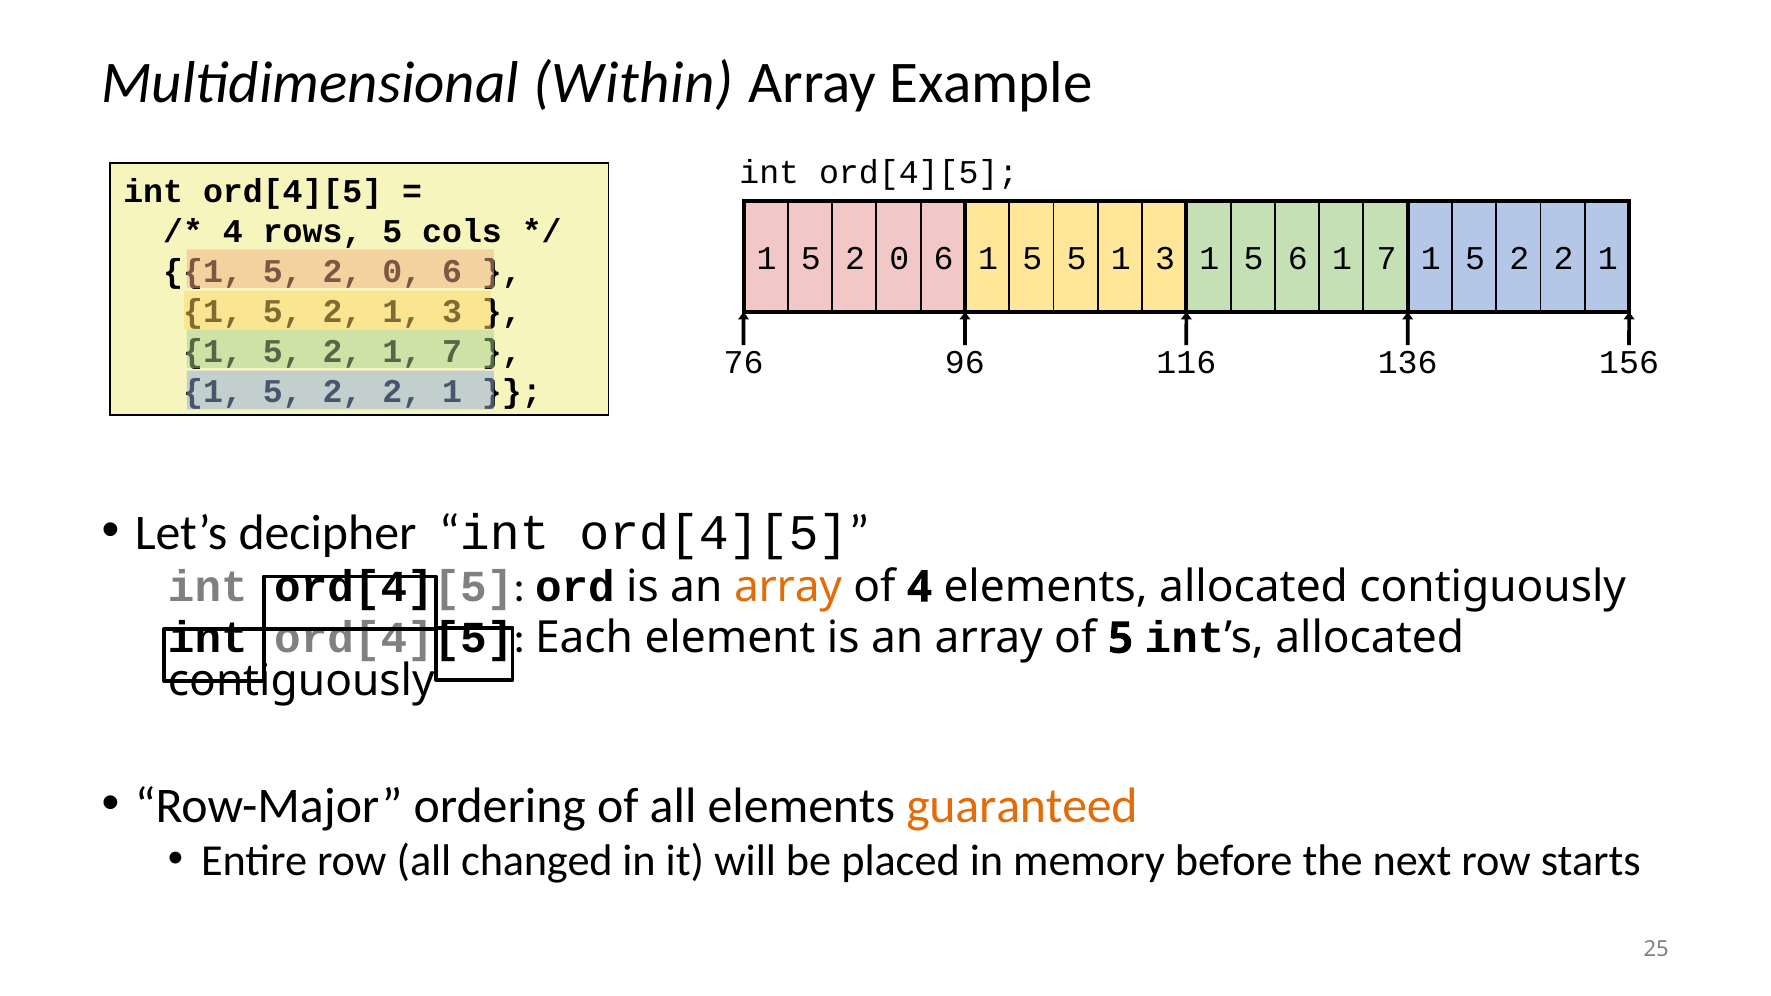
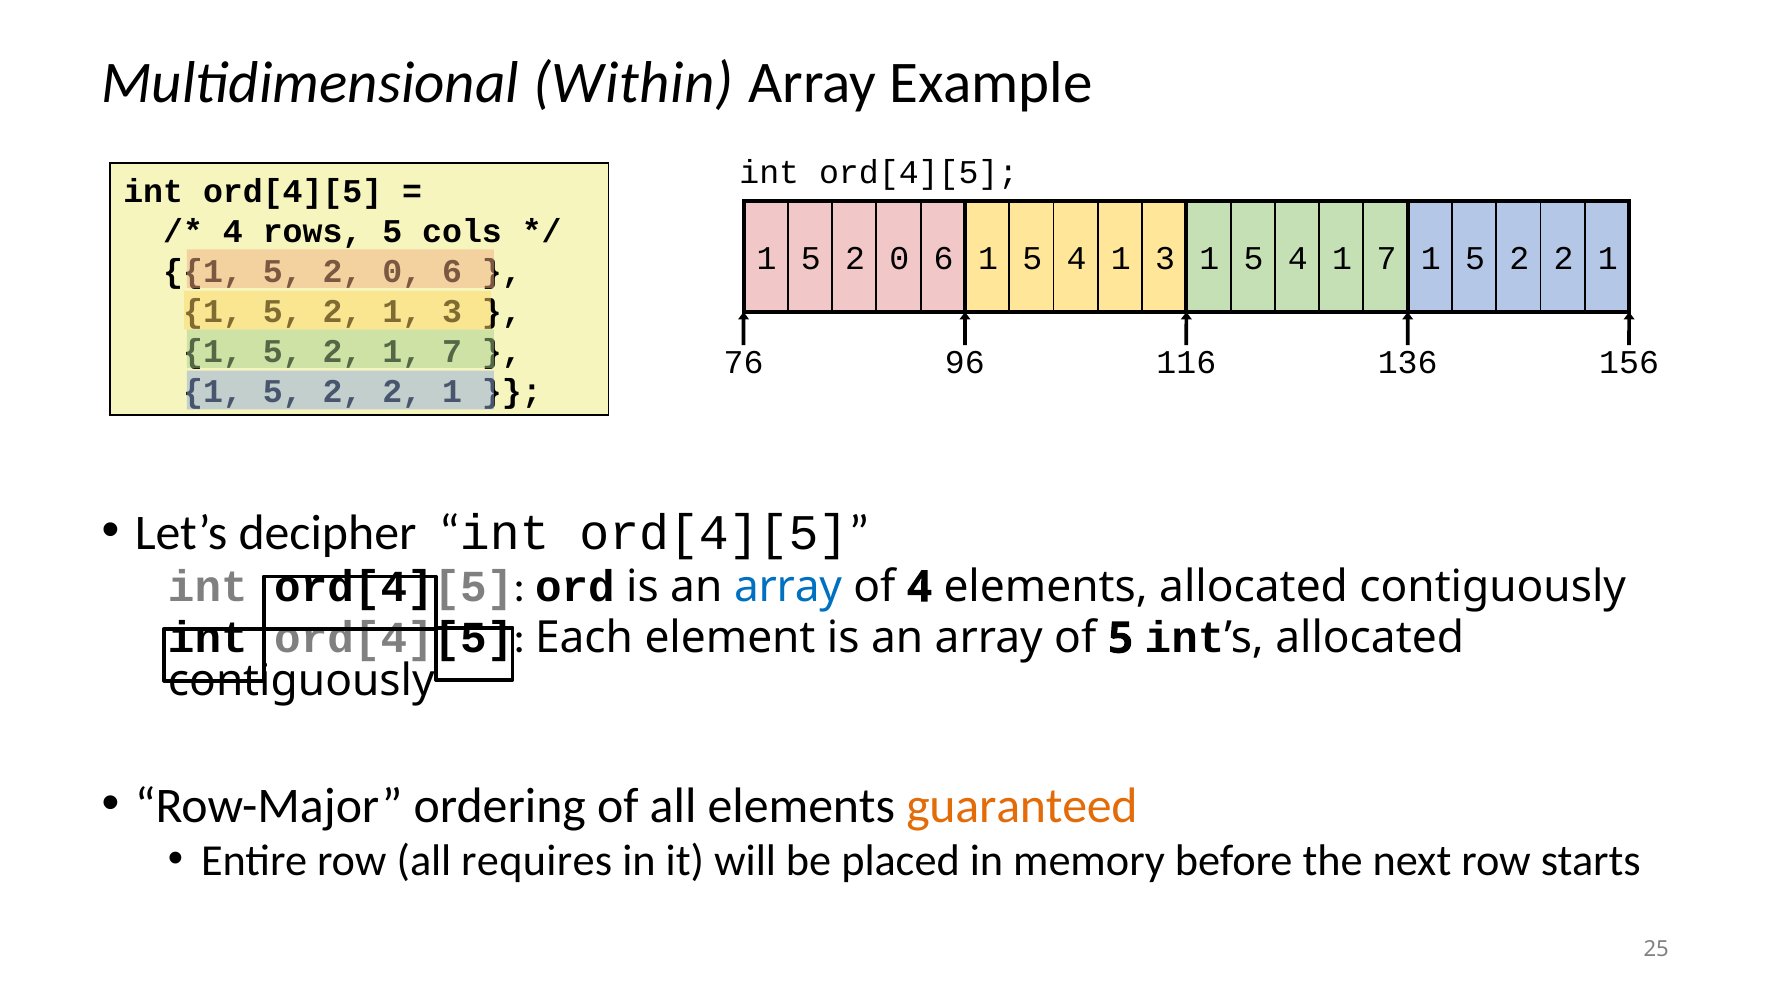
6 1 5 5: 5 -> 4
3 1 5 6: 6 -> 4
array at (788, 587) colour: orange -> blue
changed: changed -> requires
